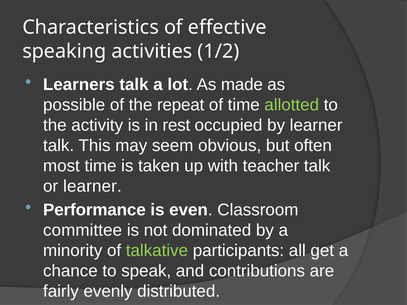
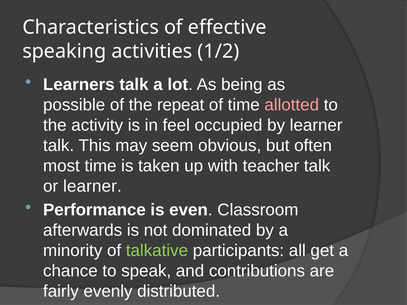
made: made -> being
allotted colour: light green -> pink
rest: rest -> feel
committee: committee -> afterwards
